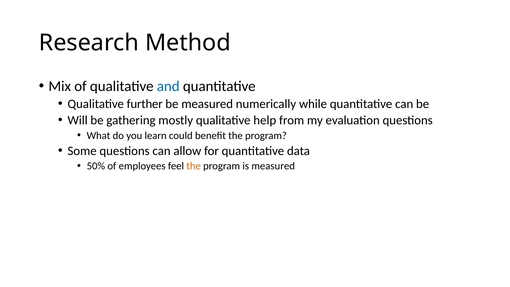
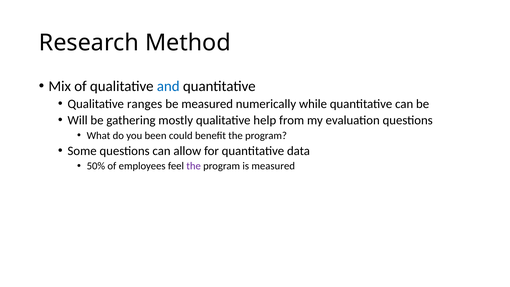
further: further -> ranges
learn: learn -> been
the at (194, 166) colour: orange -> purple
